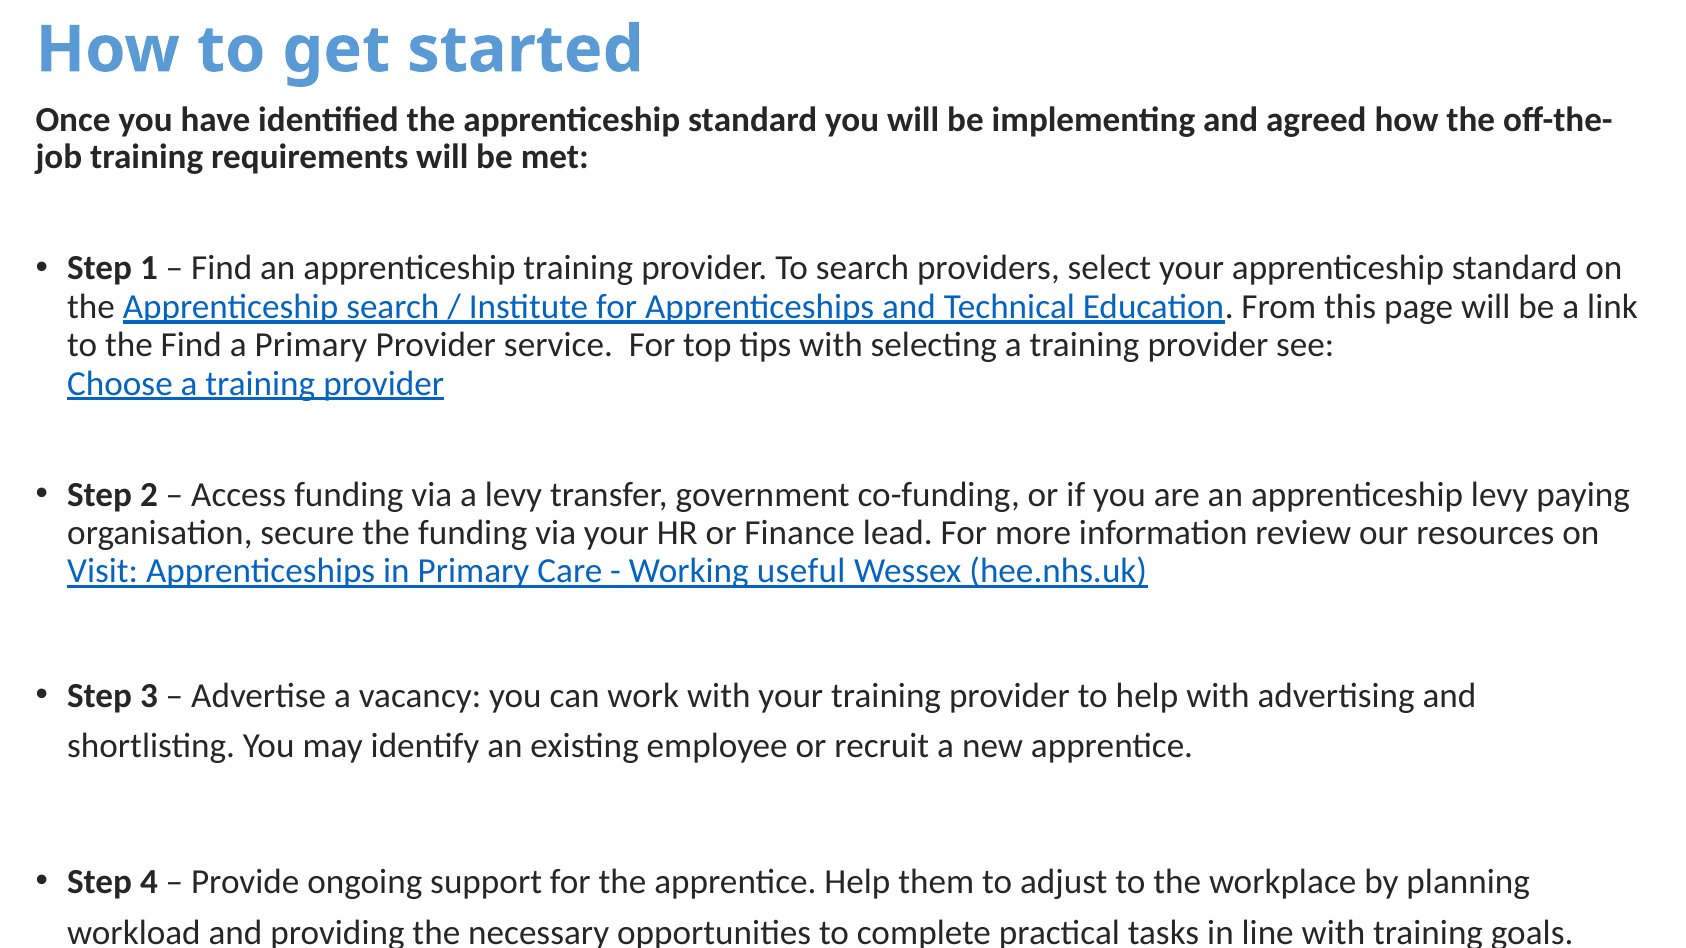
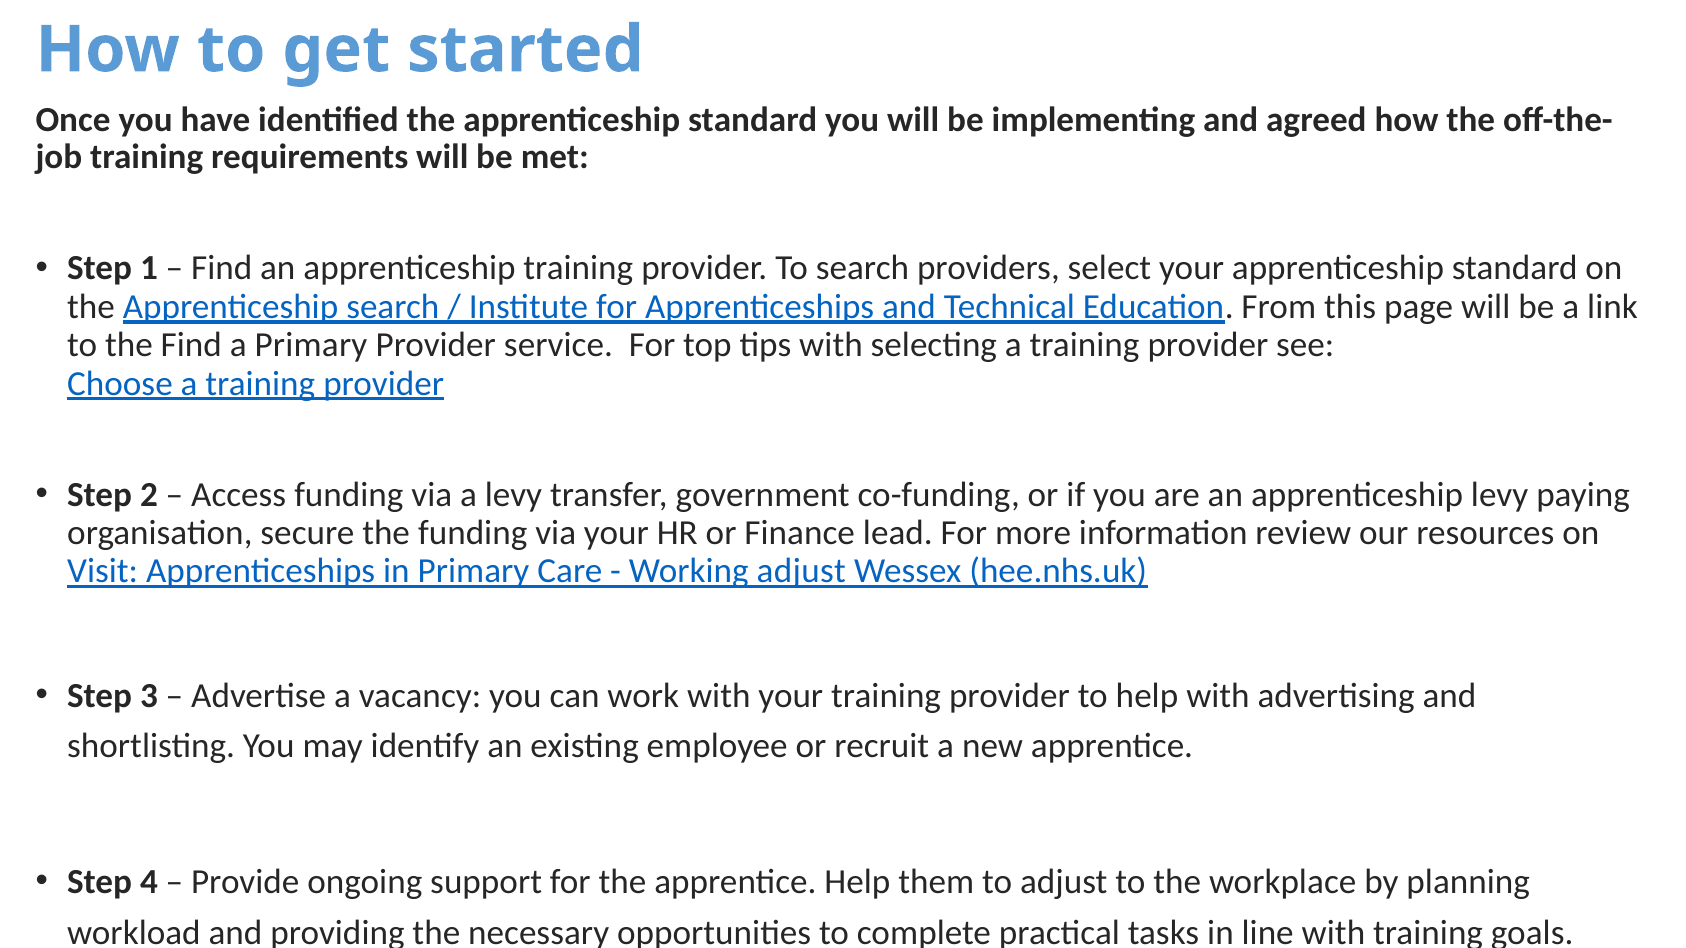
Working useful: useful -> adjust
